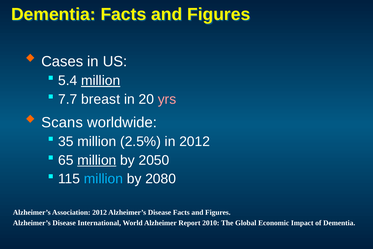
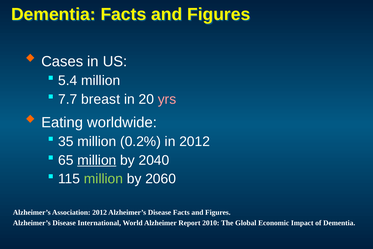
million at (101, 80) underline: present -> none
Scans: Scans -> Eating
2.5%: 2.5% -> 0.2%
2050: 2050 -> 2040
million at (103, 179) colour: light blue -> light green
2080: 2080 -> 2060
